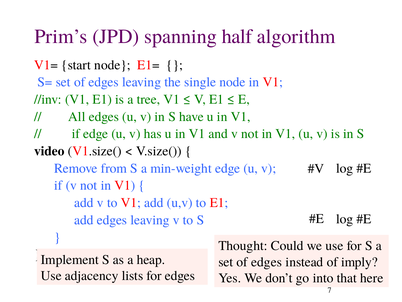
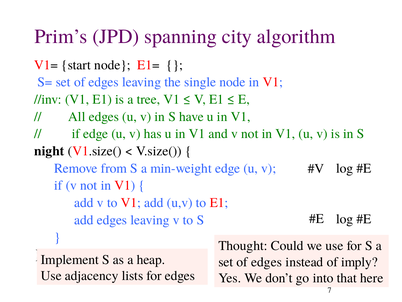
half: half -> city
video: video -> night
